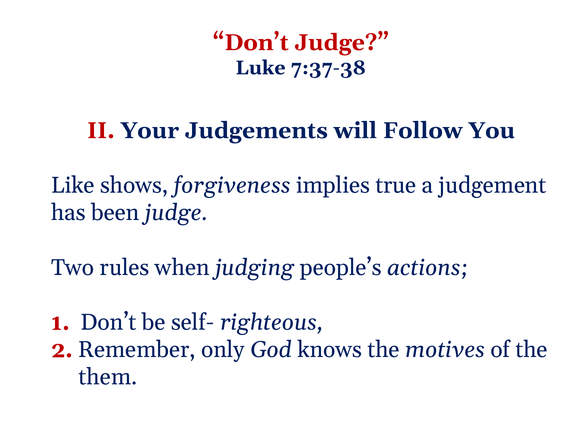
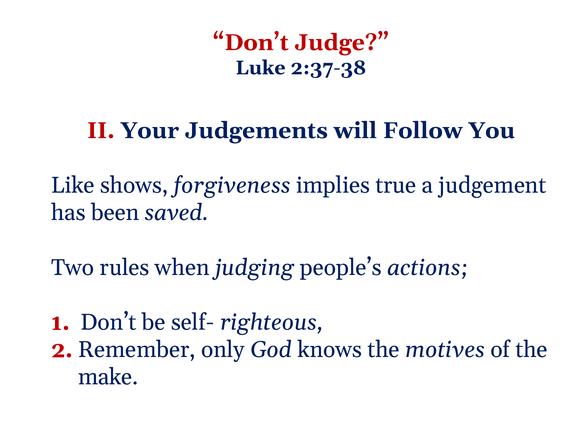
7:37-38: 7:37-38 -> 2:37-38
been judge: judge -> saved
them: them -> make
